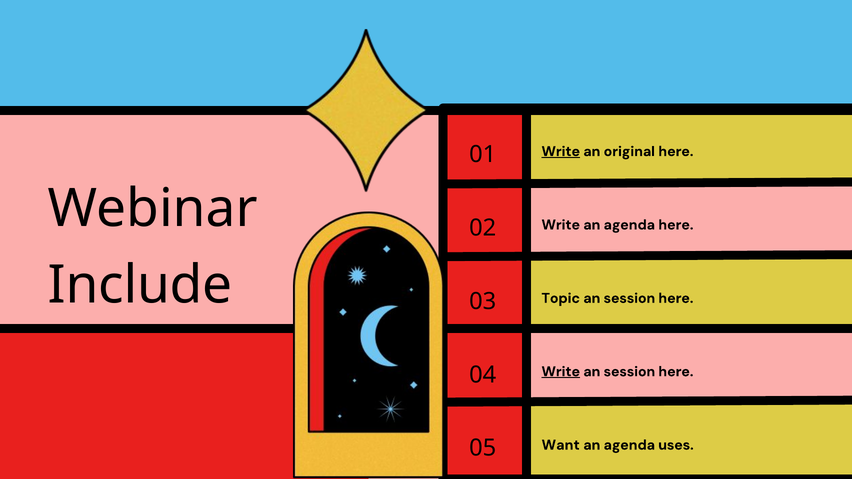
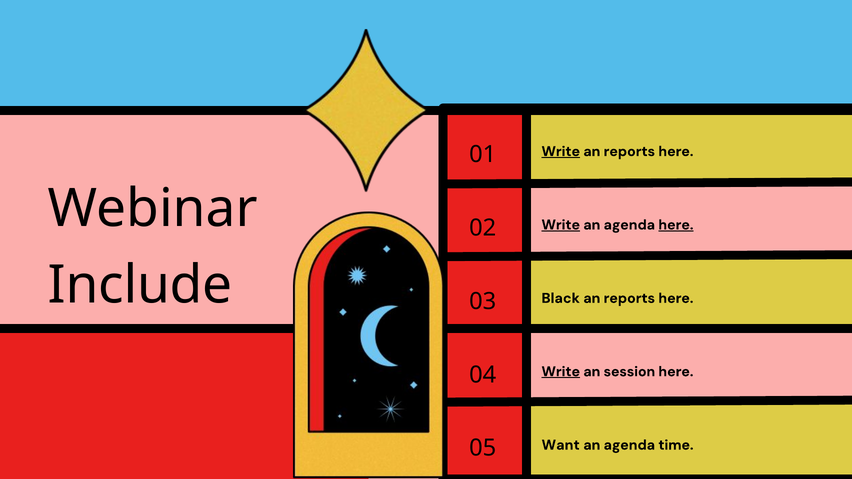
original at (629, 151): original -> reports
Write at (561, 225) underline: none -> present
here at (676, 225) underline: none -> present
Topic: Topic -> Black
session at (629, 298): session -> reports
uses: uses -> time
